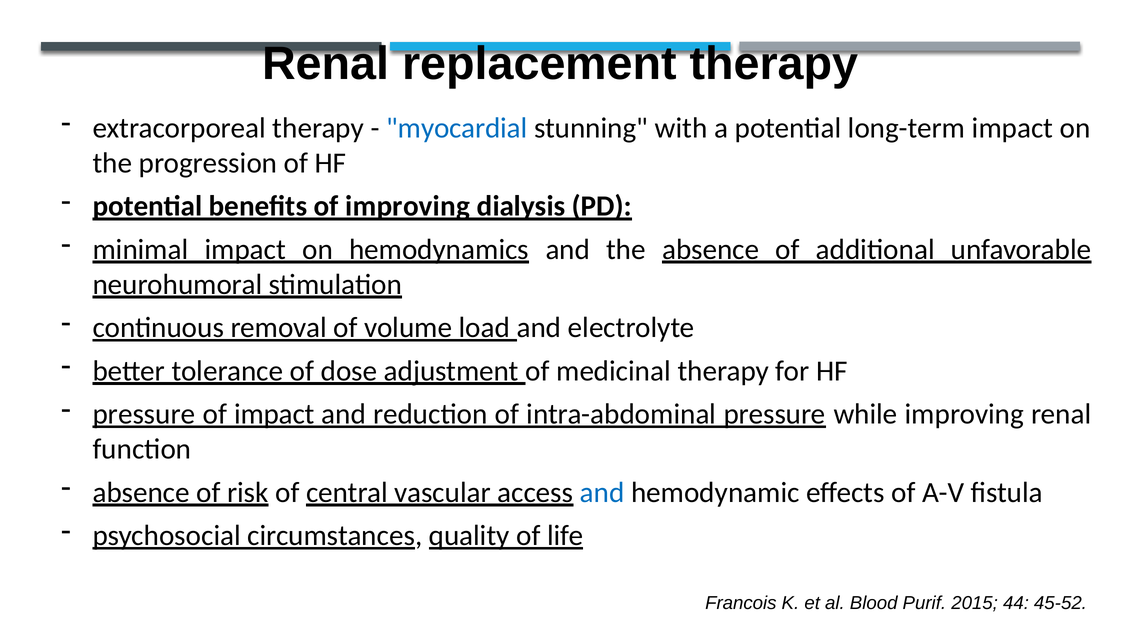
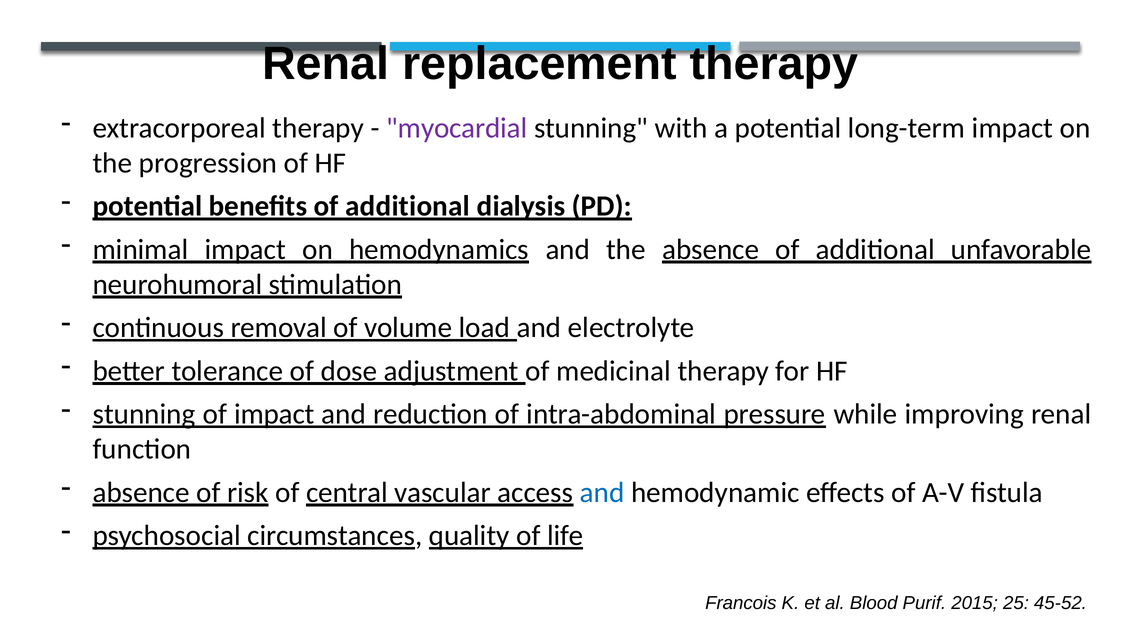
myocardial colour: blue -> purple
benefits of improving: improving -> additional
pressure at (144, 414): pressure -> stunning
44: 44 -> 25
